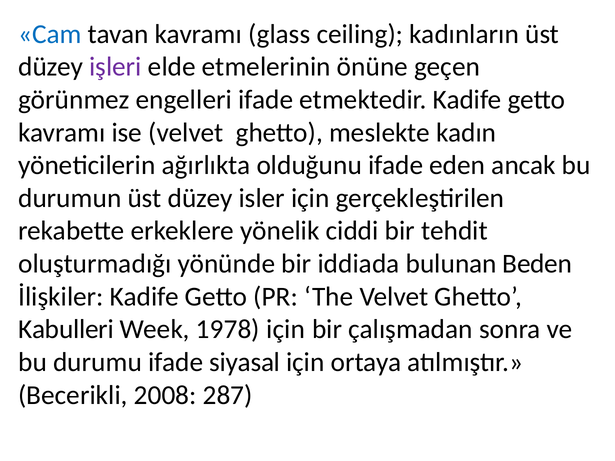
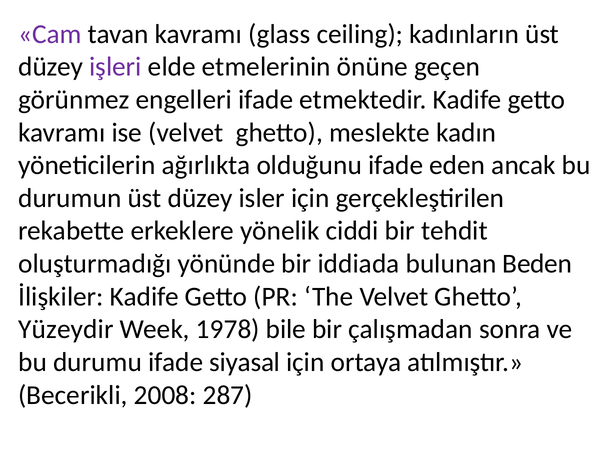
Cam colour: blue -> purple
Kabulleri: Kabulleri -> Yüzeydir
1978 için: için -> bile
